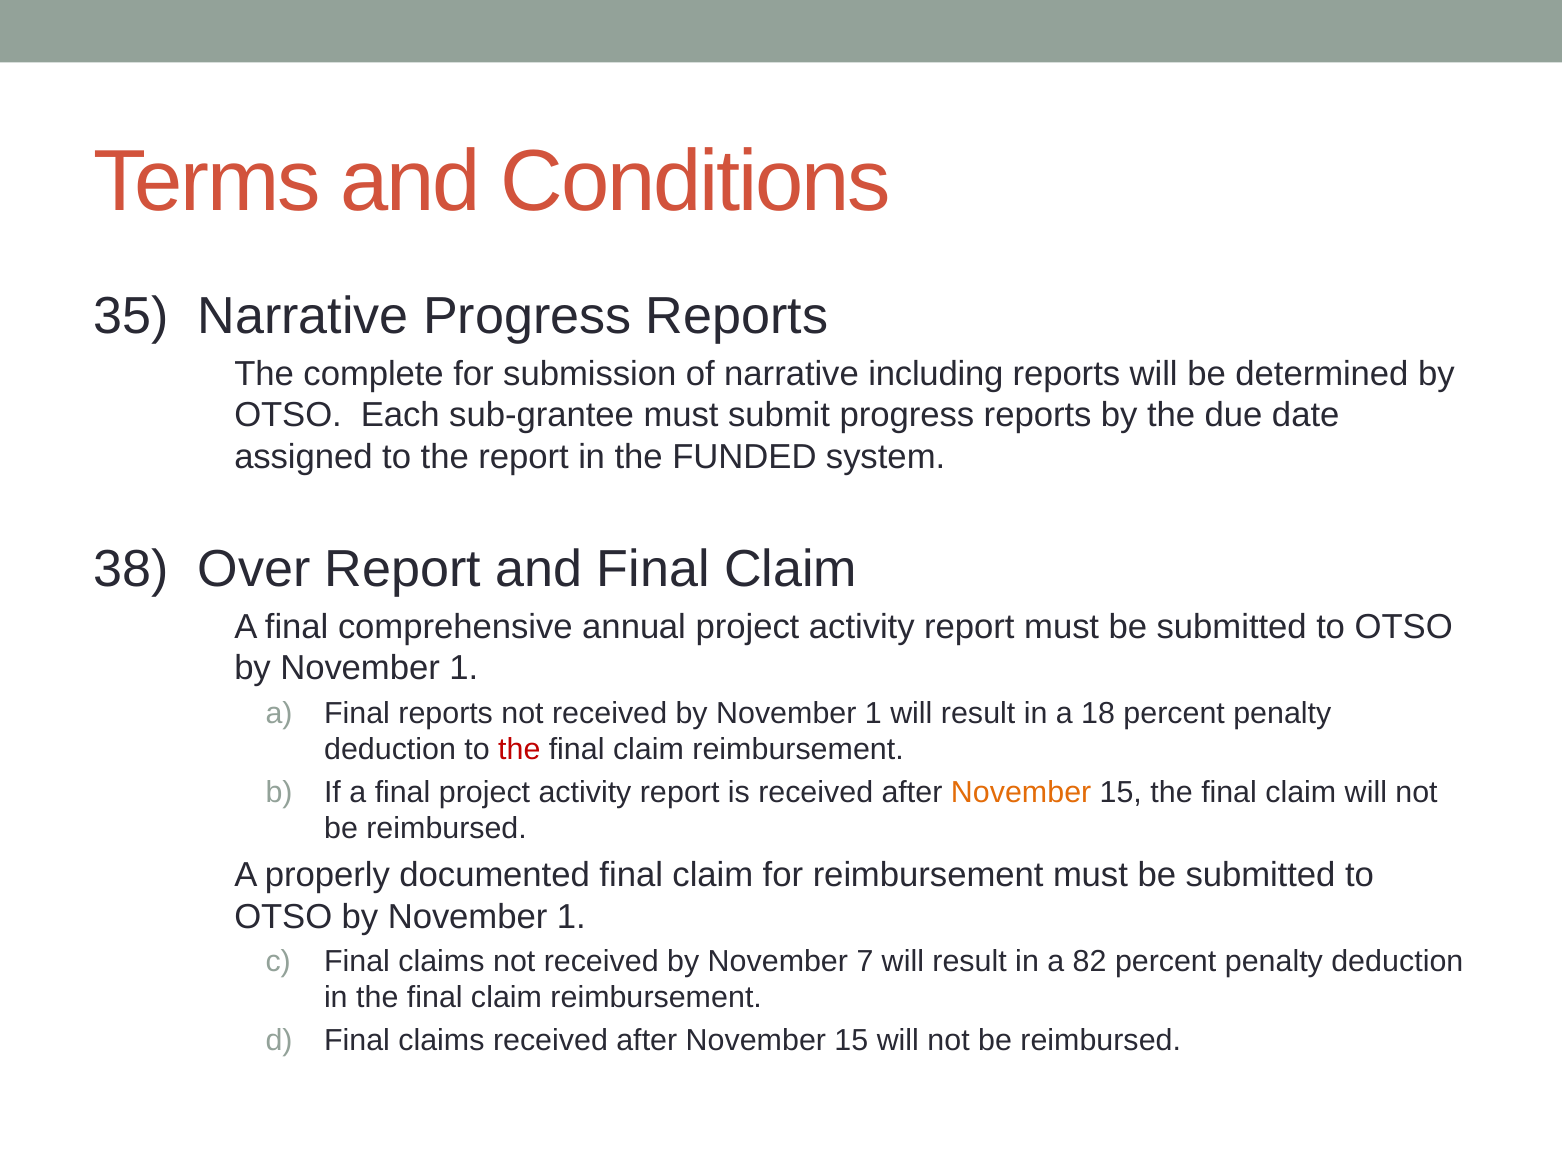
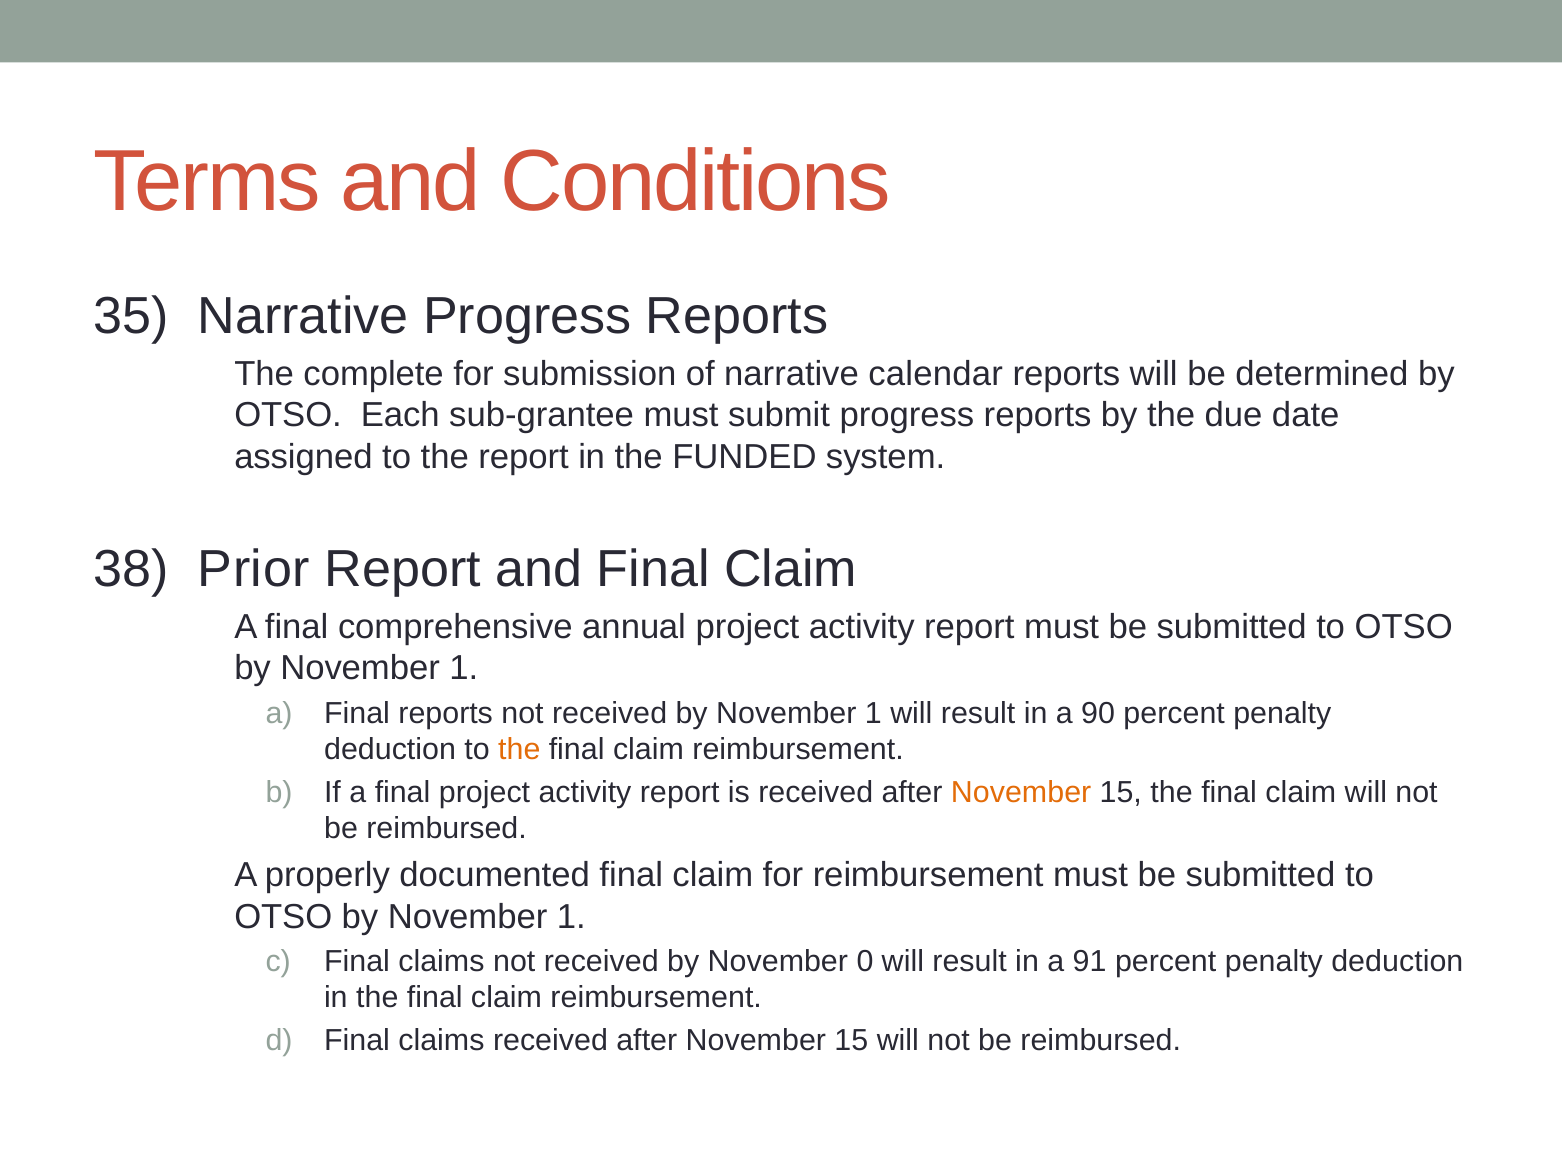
including: including -> calendar
Over: Over -> Prior
18: 18 -> 90
the at (519, 750) colour: red -> orange
7: 7 -> 0
82: 82 -> 91
